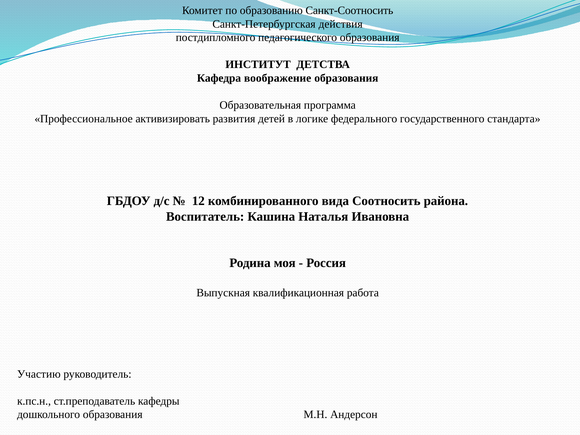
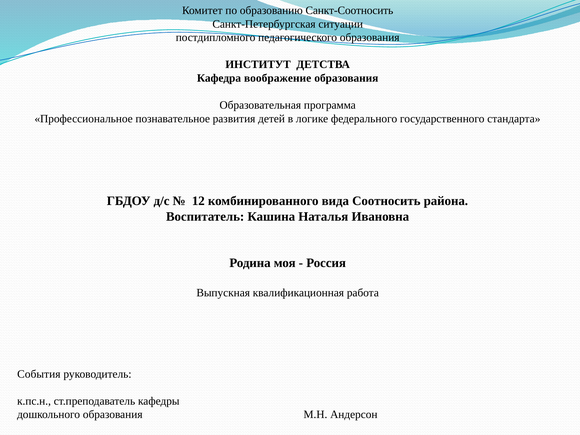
действия: действия -> ситуации
активизировать: активизировать -> познавательное
Участию: Участию -> События
